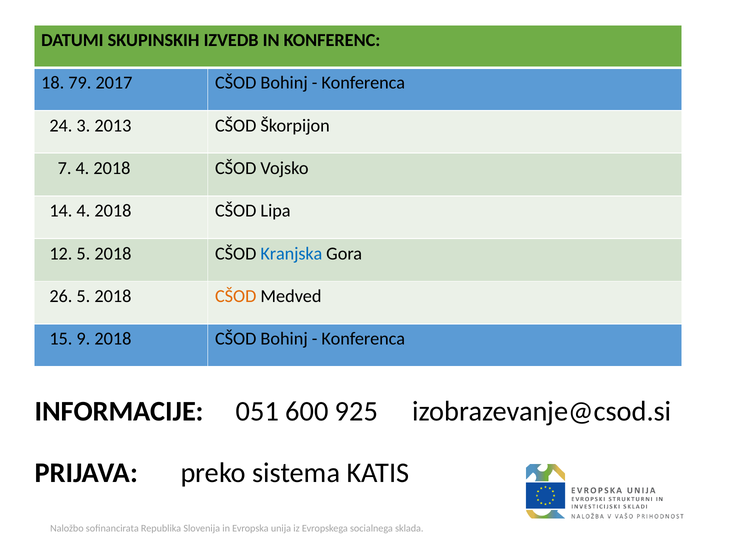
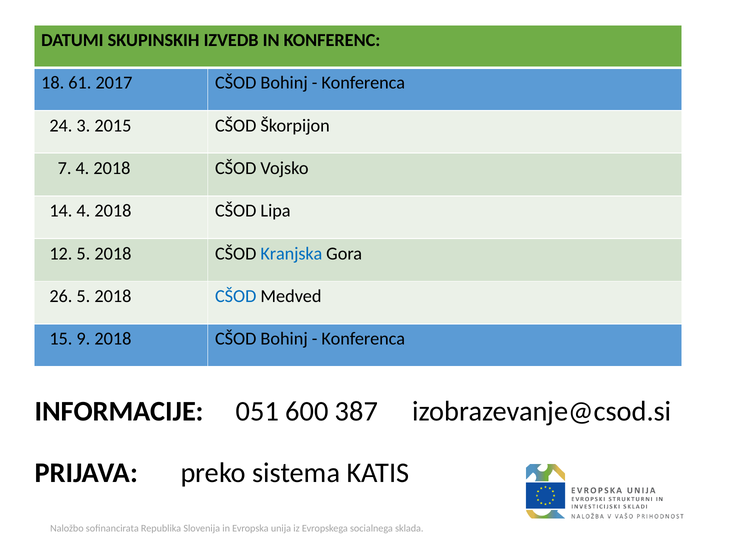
79: 79 -> 61
2013: 2013 -> 2015
CŠOD at (236, 296) colour: orange -> blue
925: 925 -> 387
